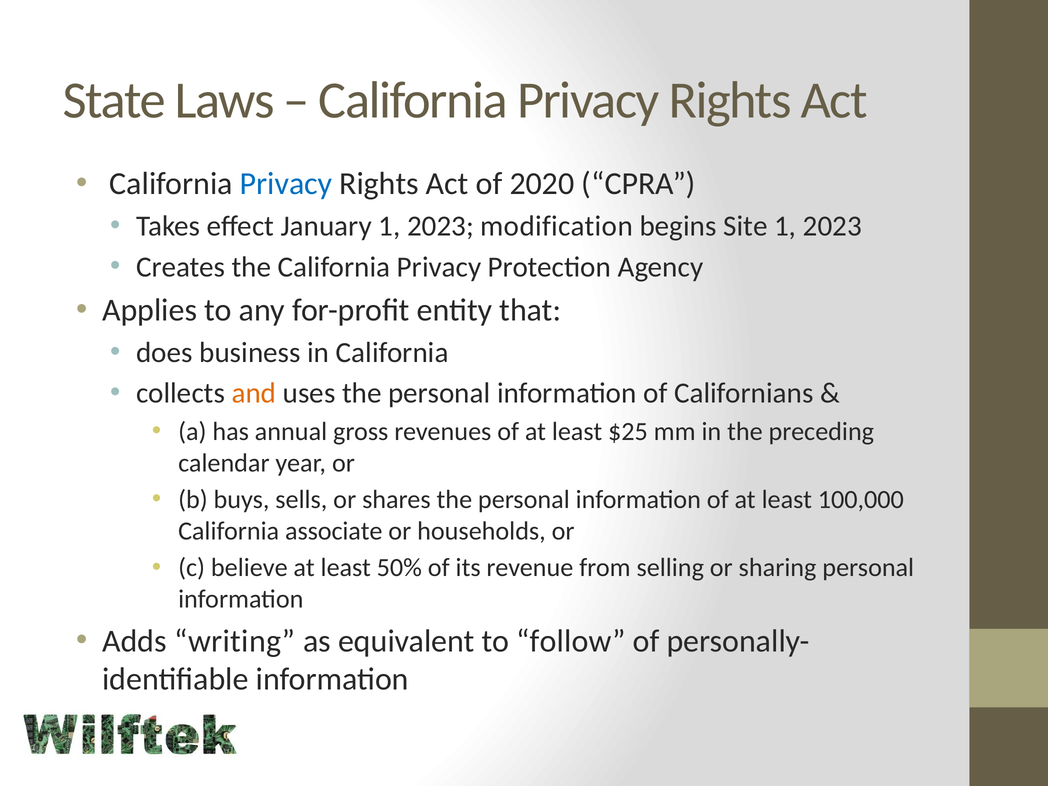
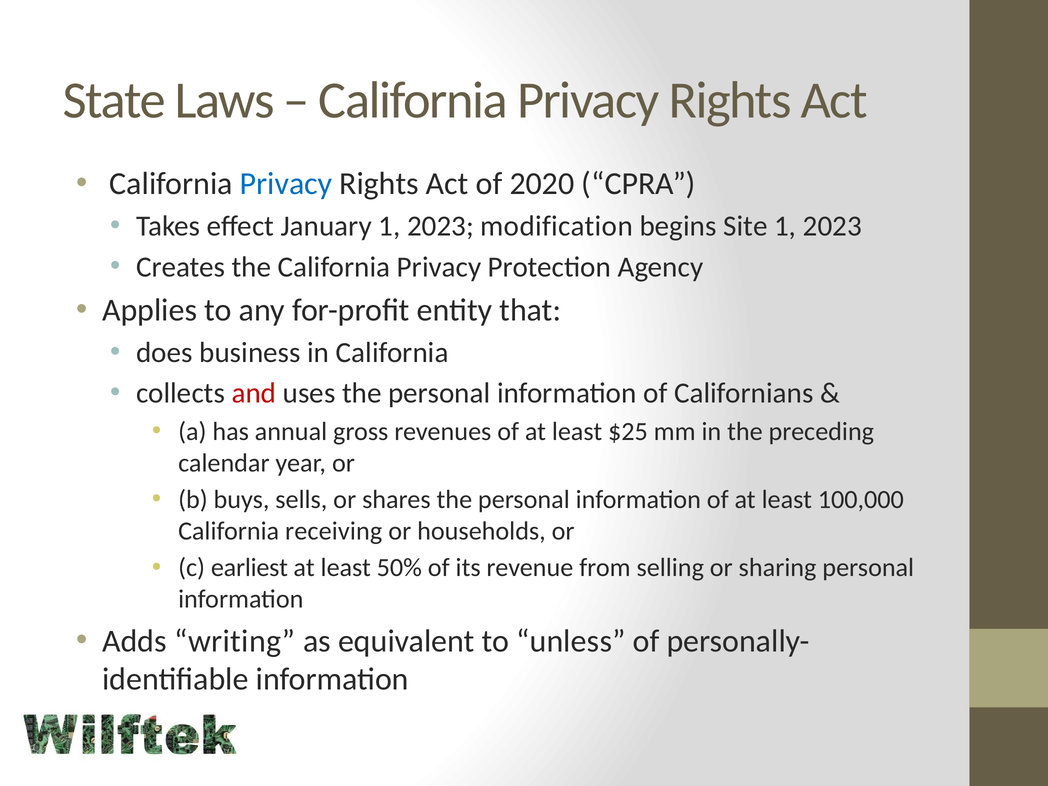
and colour: orange -> red
associate: associate -> receiving
believe: believe -> earliest
follow: follow -> unless
